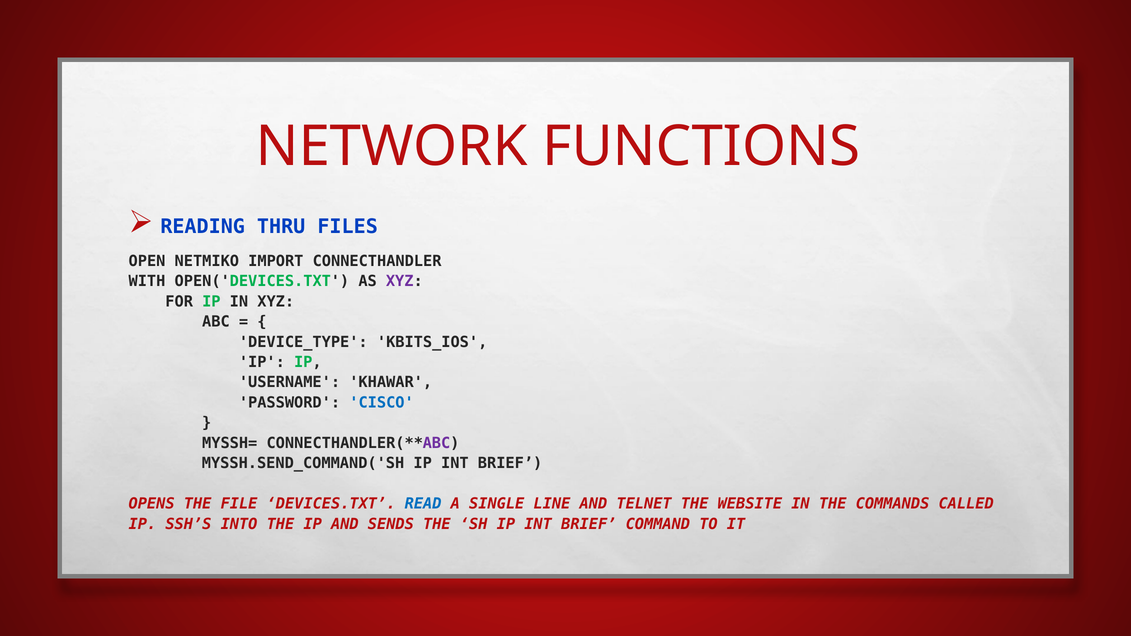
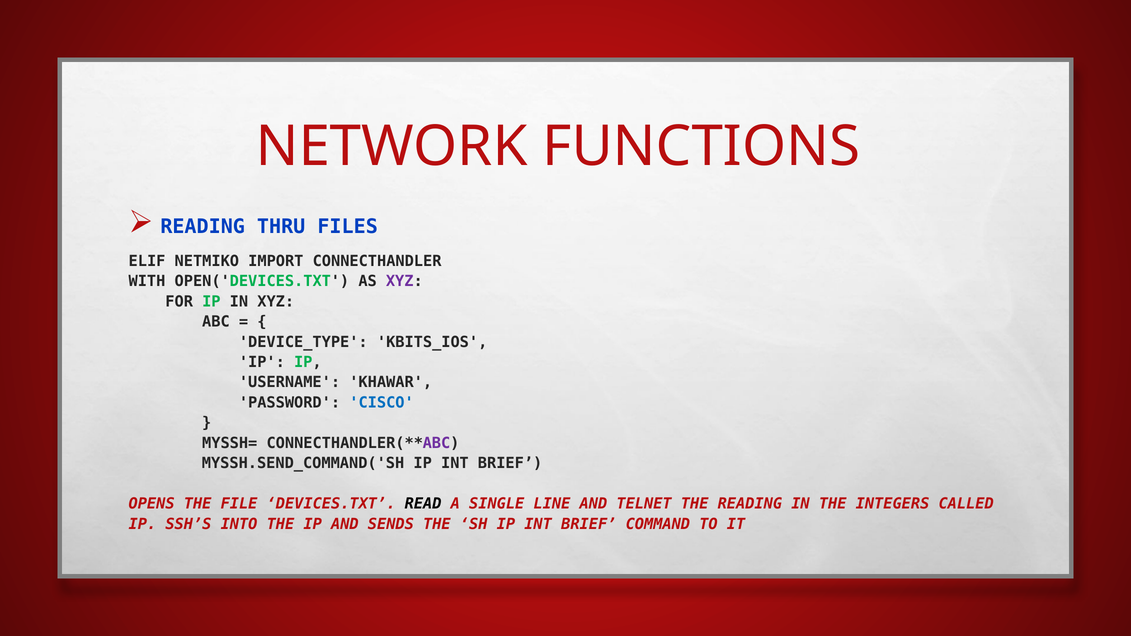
OPEN: OPEN -> ELIF
READ colour: blue -> black
THE WEBSITE: WEBSITE -> READING
COMMANDS: COMMANDS -> INTEGERS
